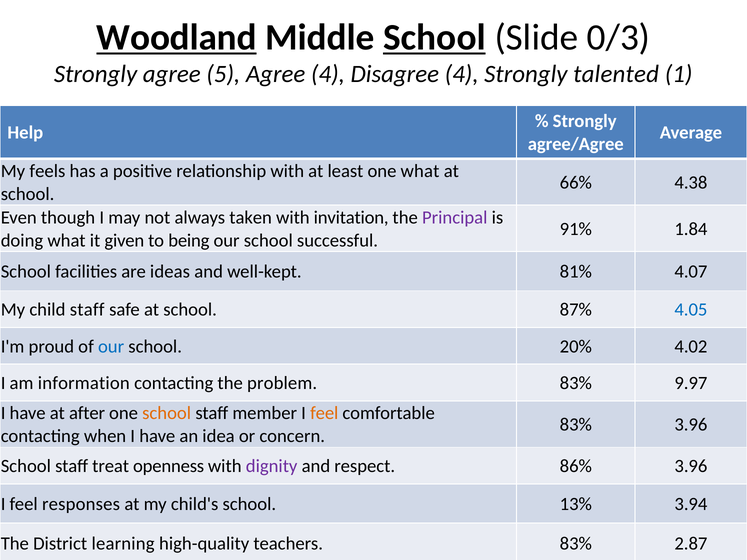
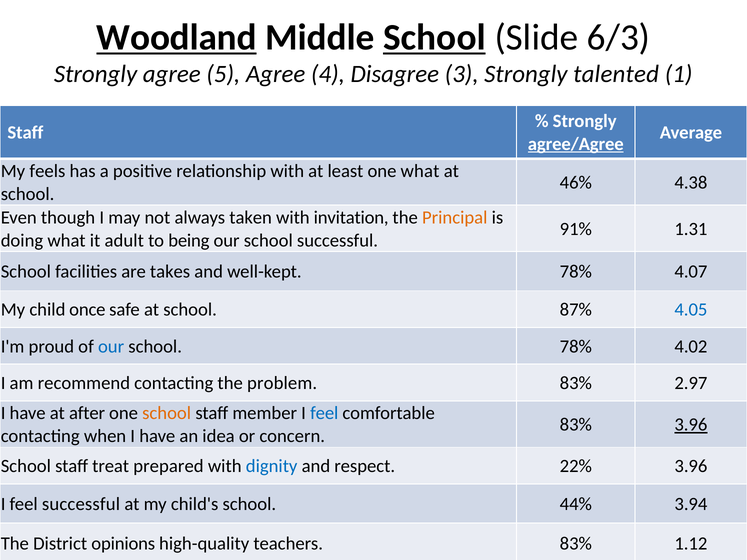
0/3: 0/3 -> 6/3
Disagree 4: 4 -> 3
Help at (25, 133): Help -> Staff
agree/Agree underline: none -> present
66%: 66% -> 46%
Principal colour: purple -> orange
1.84: 1.84 -> 1.31
given: given -> adult
ideas: ideas -> takes
well-kept 81%: 81% -> 78%
child staff: staff -> once
school 20%: 20% -> 78%
information: information -> recommend
9.97: 9.97 -> 2.97
feel at (324, 413) colour: orange -> blue
3.96 at (691, 425) underline: none -> present
openness: openness -> prepared
dignity colour: purple -> blue
86%: 86% -> 22%
feel responses: responses -> successful
13%: 13% -> 44%
learning: learning -> opinions
2.87: 2.87 -> 1.12
